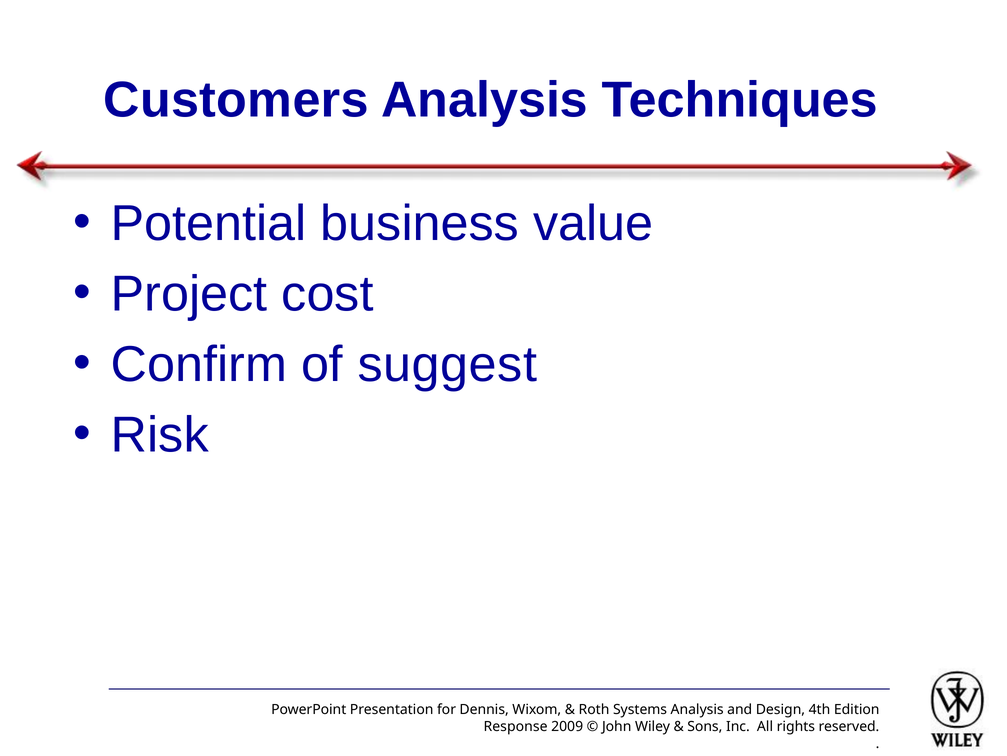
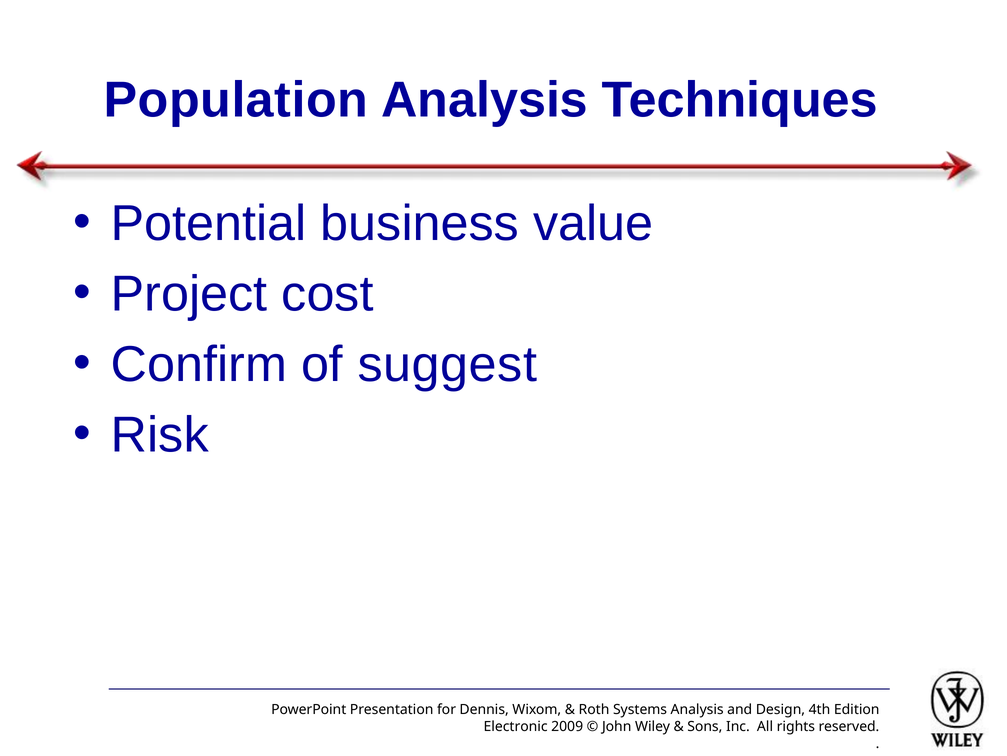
Customers: Customers -> Population
Response: Response -> Electronic
